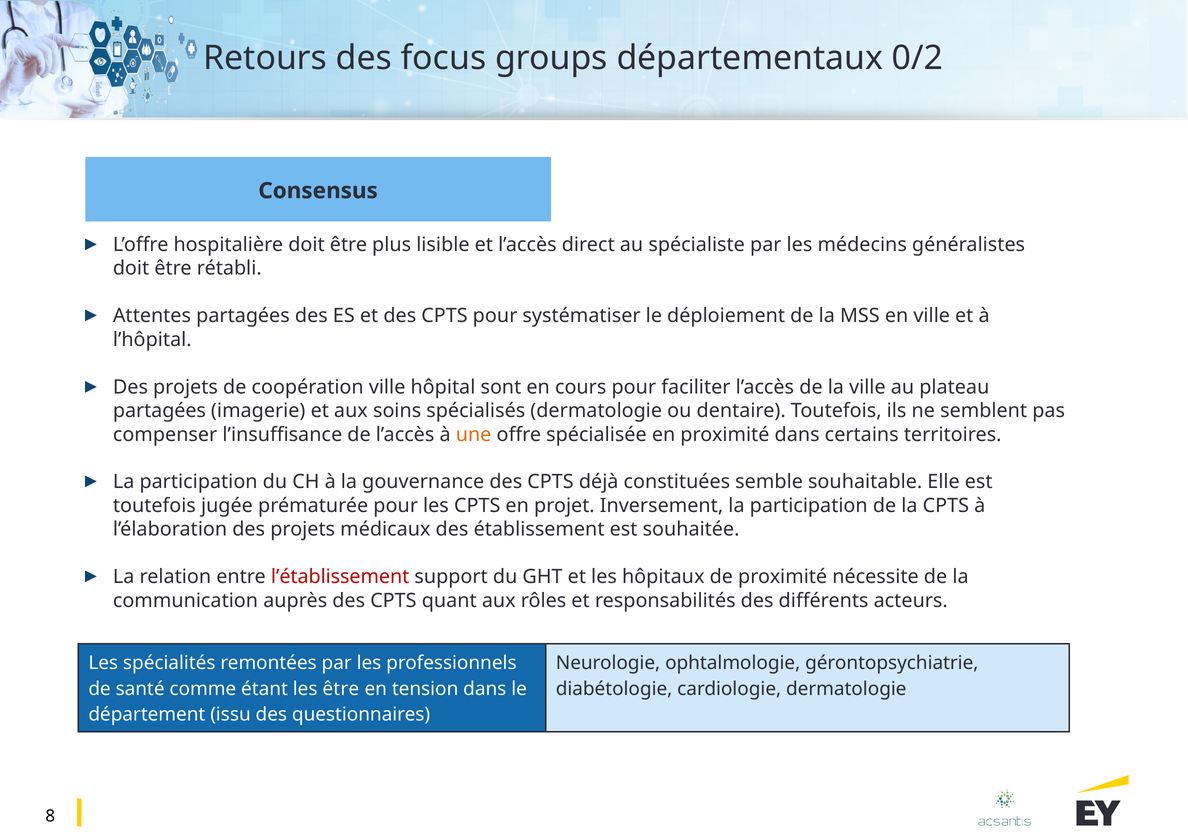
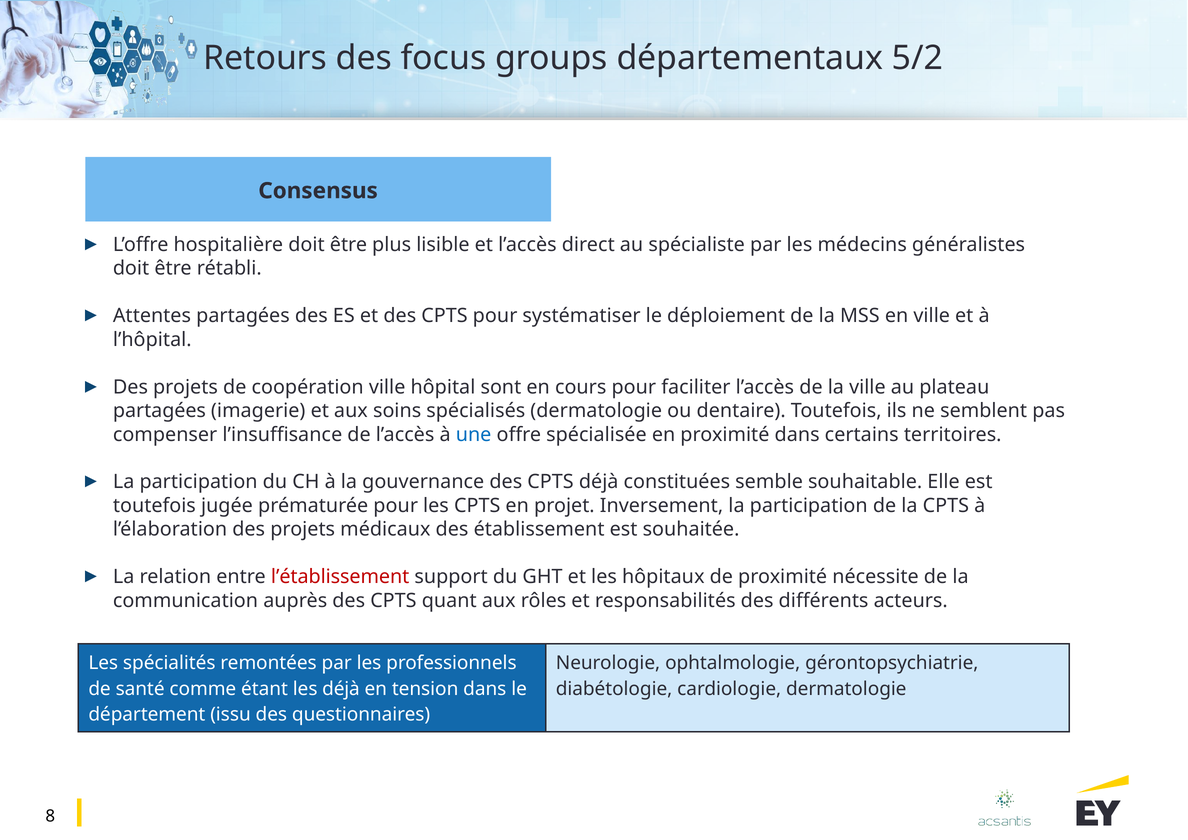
0/2: 0/2 -> 5/2
une colour: orange -> blue
les être: être -> déjà
